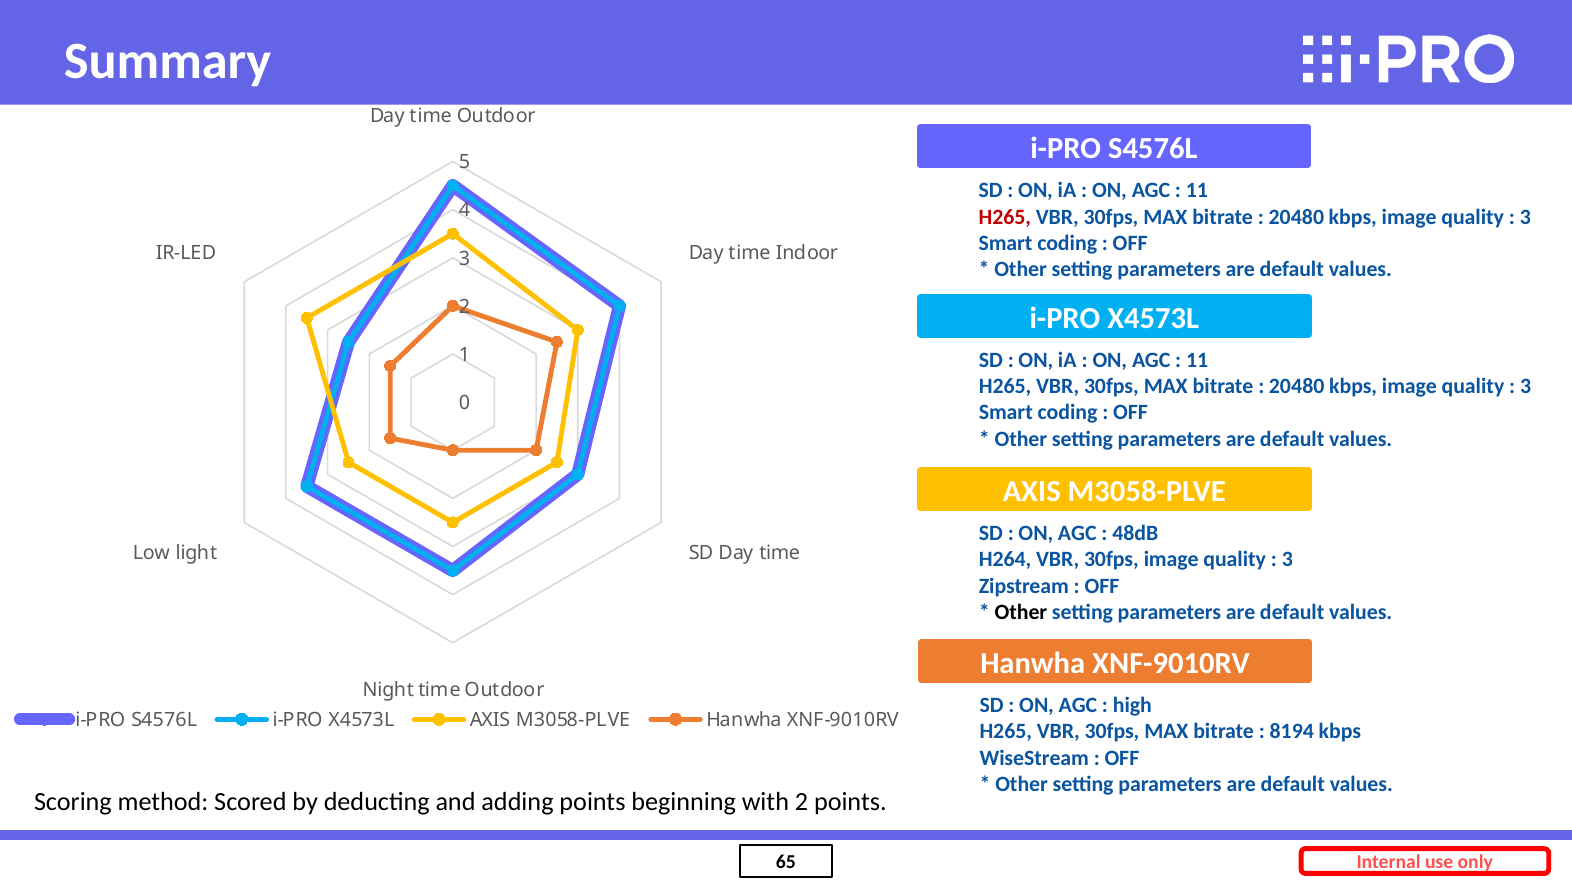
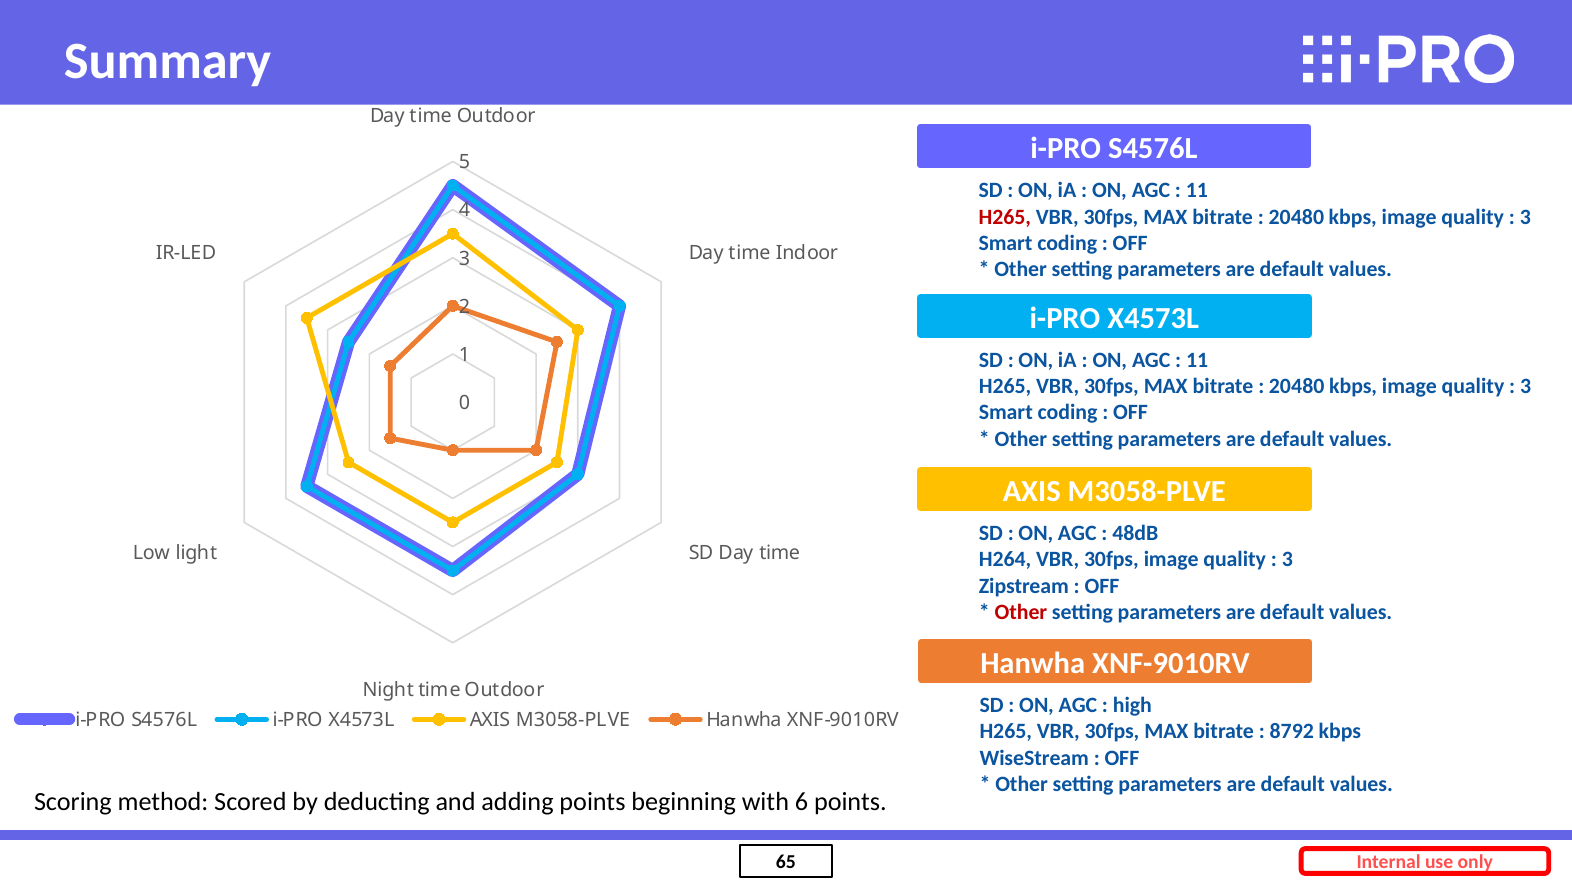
Other at (1021, 612) colour: black -> red
8194: 8194 -> 8792
with 2: 2 -> 6
